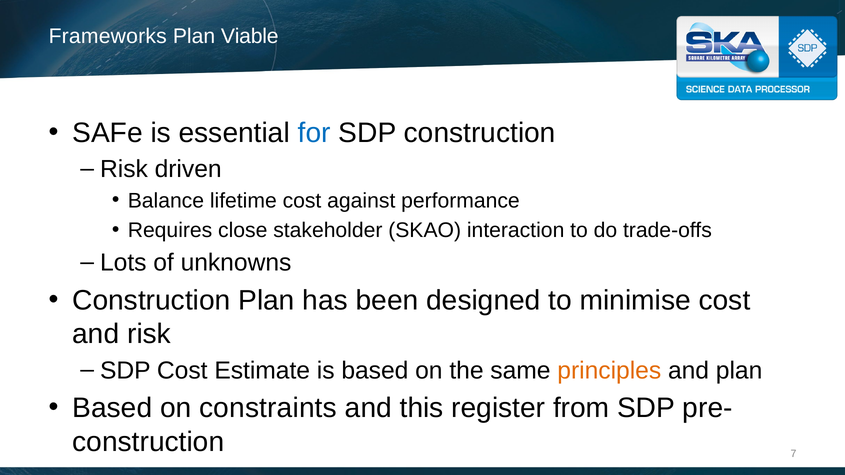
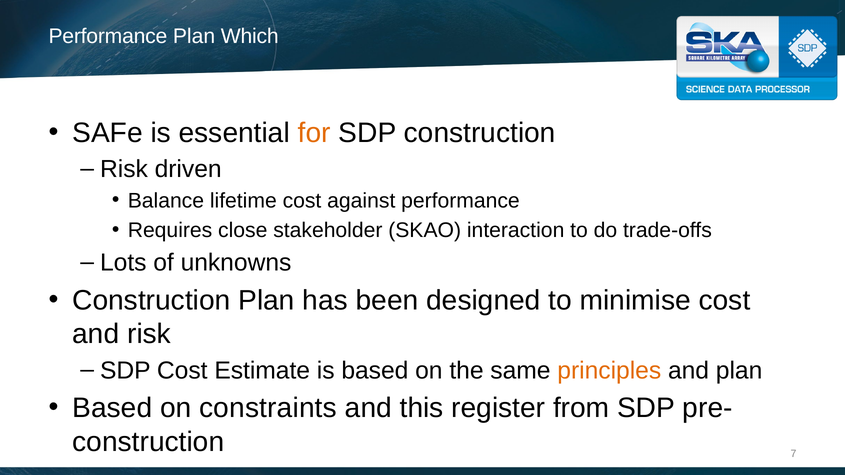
Frameworks at (108, 36): Frameworks -> Performance
Viable: Viable -> Which
for colour: blue -> orange
